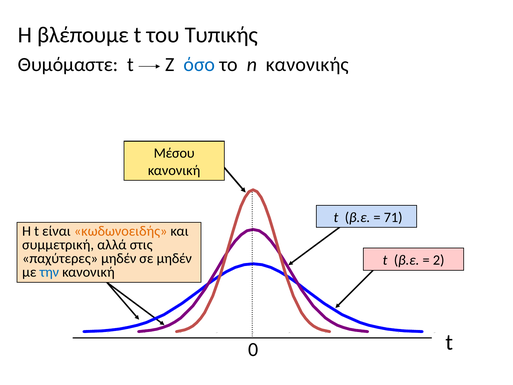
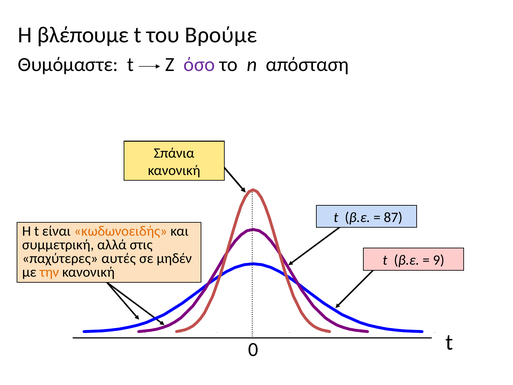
Τυπικής: Τυπικής -> Βρούμε
όσο colour: blue -> purple
κανονικής: κανονικής -> απόσταση
Μέσου: Μέσου -> Σπάνια
71: 71 -> 87
παχύτερες μηδέν: μηδέν -> αυτές
2: 2 -> 9
την colour: blue -> orange
